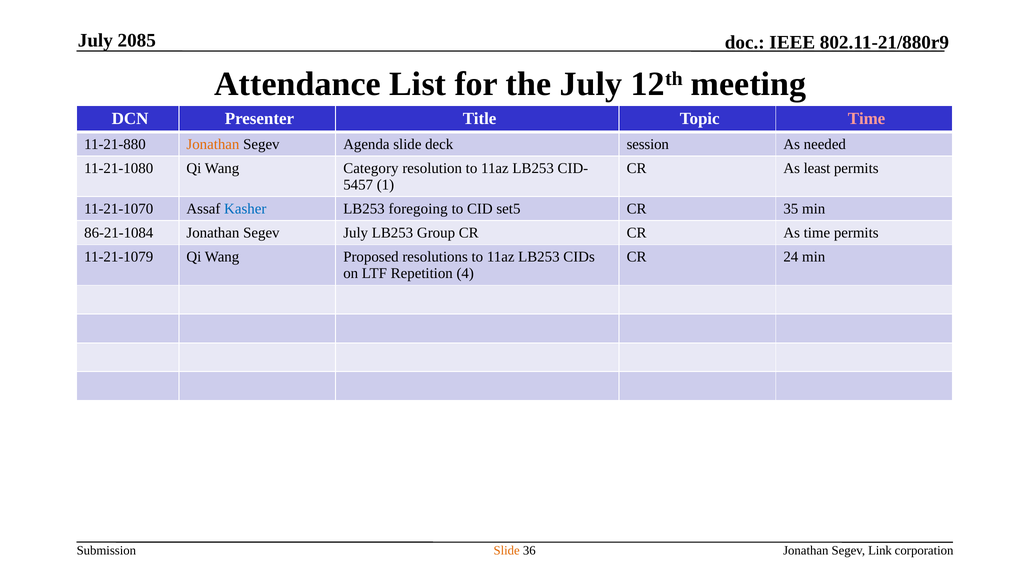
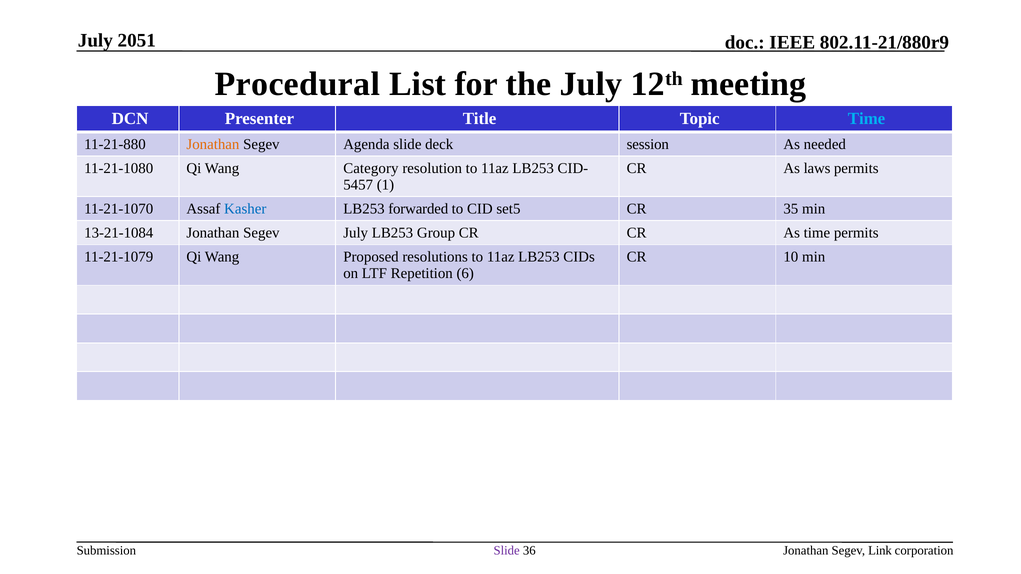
2085: 2085 -> 2051
Attendance: Attendance -> Procedural
Time at (867, 119) colour: pink -> light blue
least: least -> laws
foregoing: foregoing -> forwarded
86-21-1084: 86-21-1084 -> 13-21-1084
24: 24 -> 10
4: 4 -> 6
Slide at (507, 551) colour: orange -> purple
